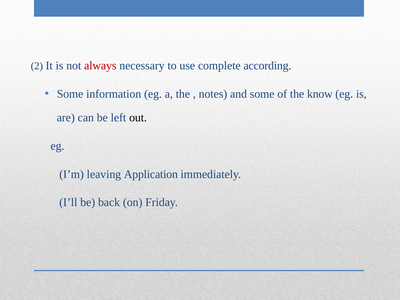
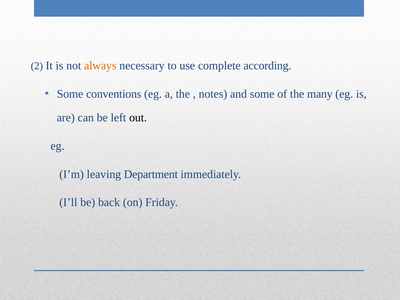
always colour: red -> orange
information: information -> conventions
know: know -> many
Application: Application -> Department
